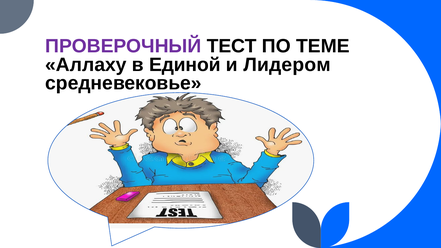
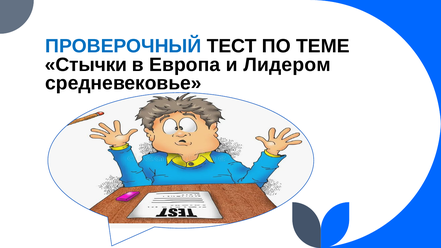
ПРОВЕРОЧНЫЙ colour: purple -> blue
Аллаху: Аллаху -> Стычки
Единой: Единой -> Европа
